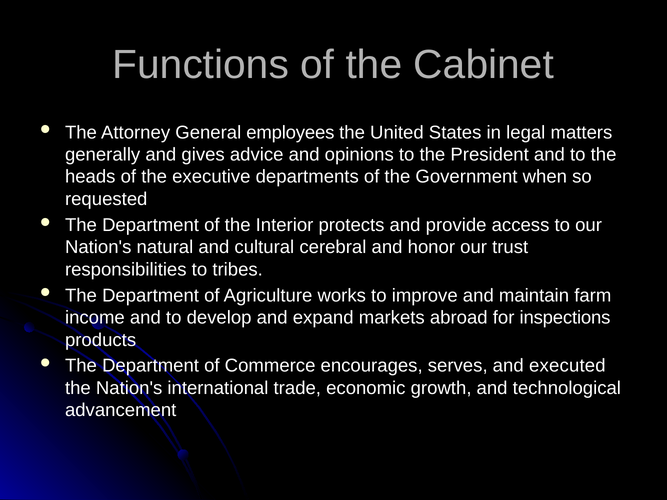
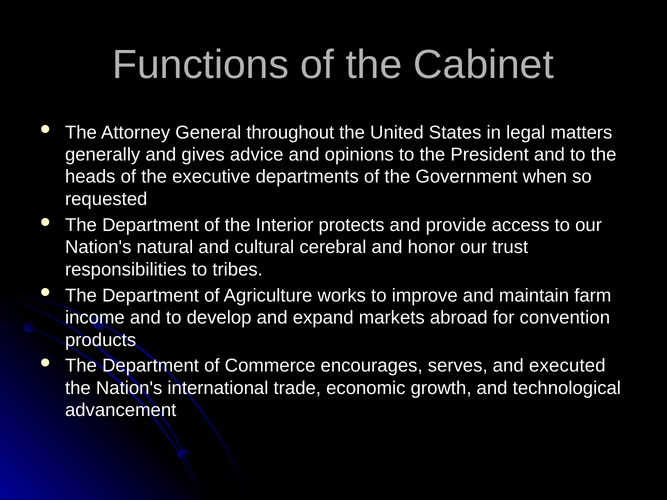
employees: employees -> throughout
inspections: inspections -> convention
